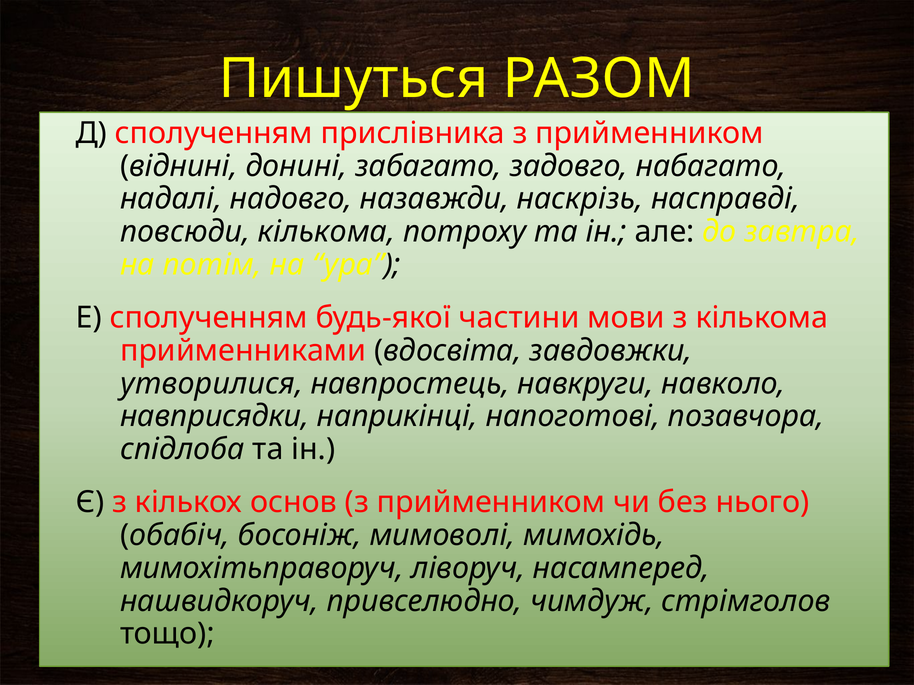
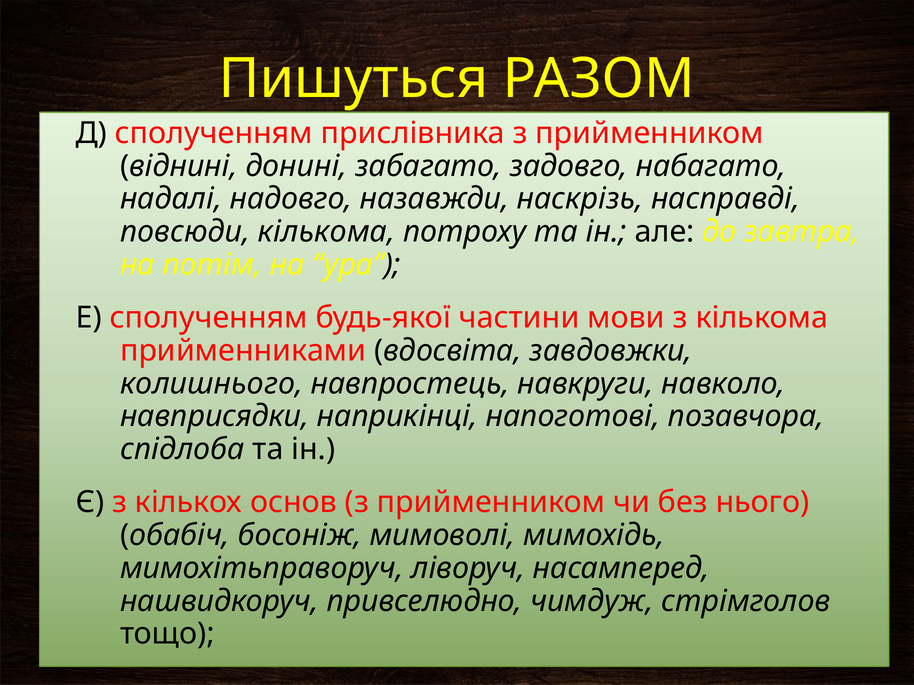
утворилися: утворилися -> колишнього
